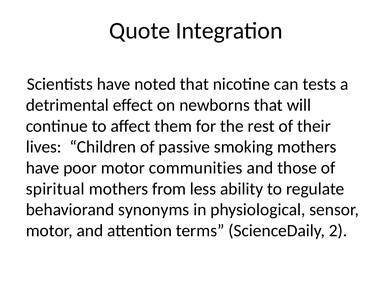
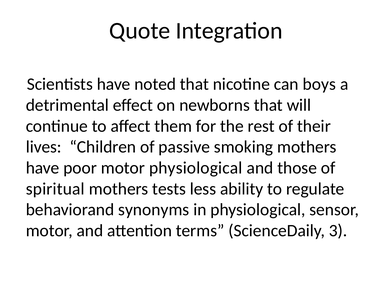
tests: tests -> boys
motor communities: communities -> physiological
from: from -> tests
2: 2 -> 3
